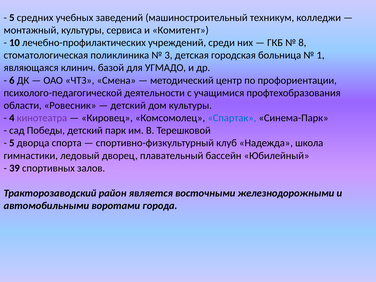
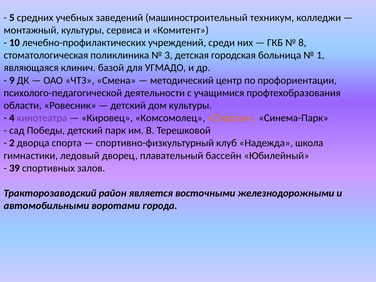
6: 6 -> 9
Спартак colour: blue -> orange
5 at (12, 143): 5 -> 2
